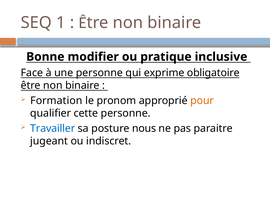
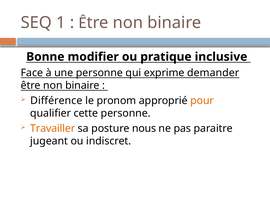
obligatoire: obligatoire -> demander
Formation: Formation -> Différence
Travailler colour: blue -> orange
